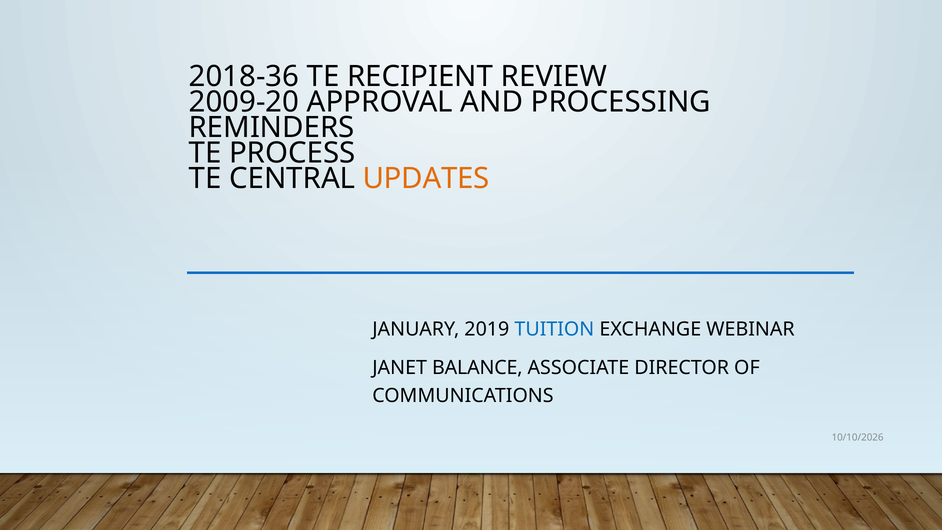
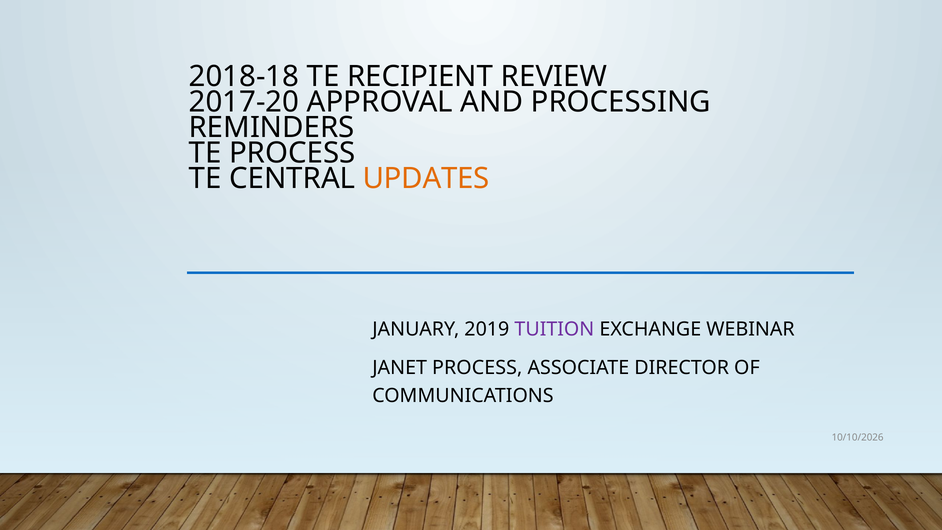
2018-36: 2018-36 -> 2018-18
2009-20: 2009-20 -> 2017-20
TUITION colour: blue -> purple
JANET BALANCE: BALANCE -> PROCESS
